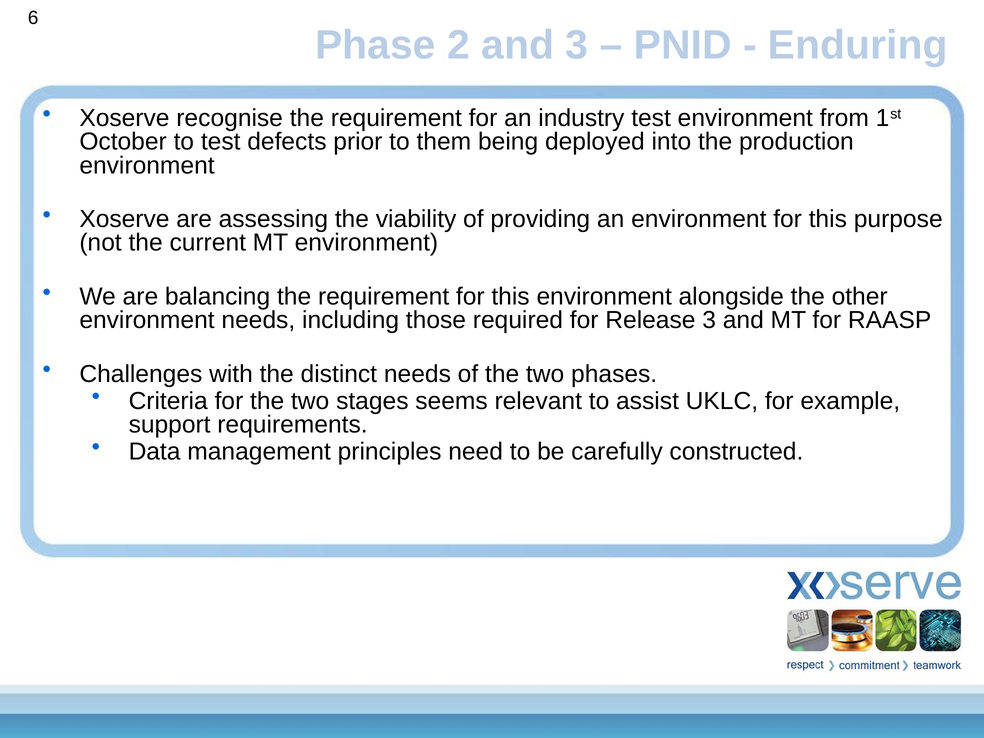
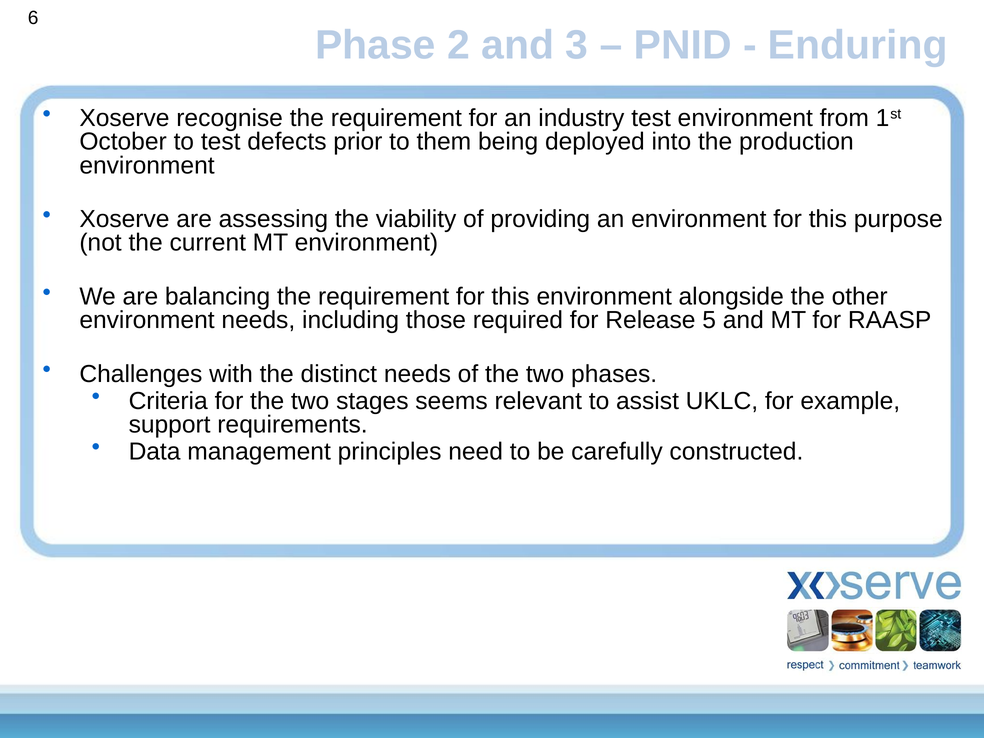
Release 3: 3 -> 5
